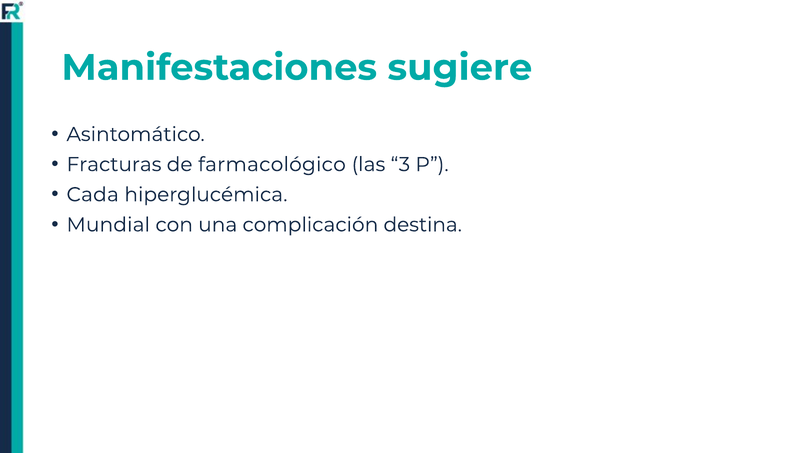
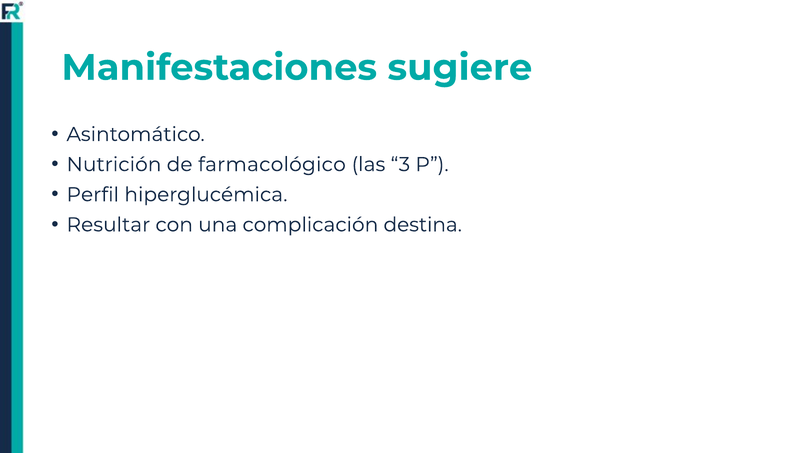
Fracturas: Fracturas -> Nutrición
Cada: Cada -> Perfil
Mundial: Mundial -> Resultar
